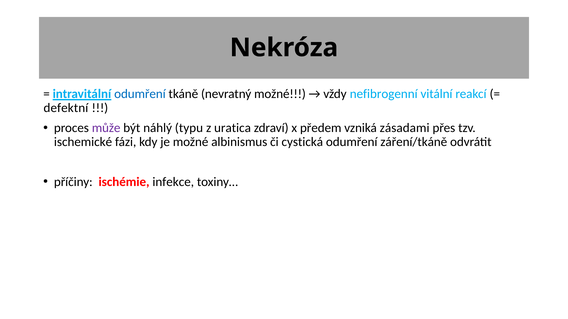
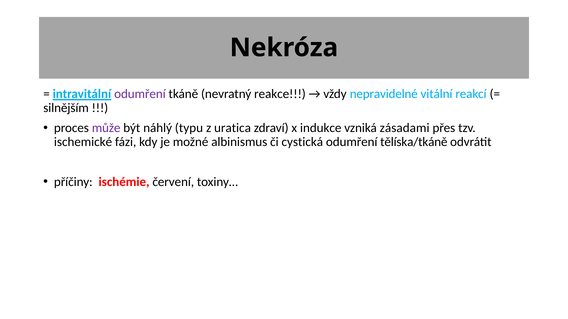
odumření at (140, 94) colour: blue -> purple
nevratný možné: možné -> reakce
nefibrogenní: nefibrogenní -> nepravidelné
defektní: defektní -> silnějším
předem: předem -> indukce
záření/tkáně: záření/tkáně -> tělíska/tkáně
infekce: infekce -> červení
